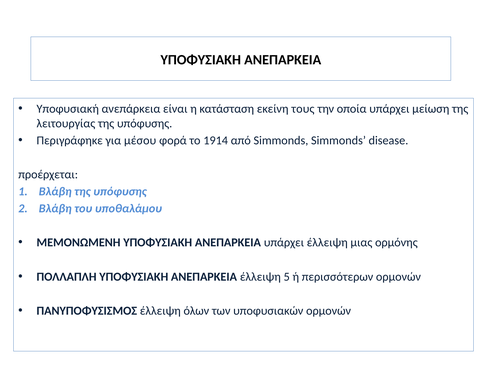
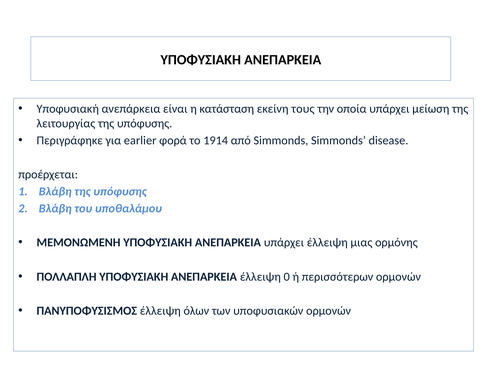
μέσου: μέσου -> earlier
5: 5 -> 0
